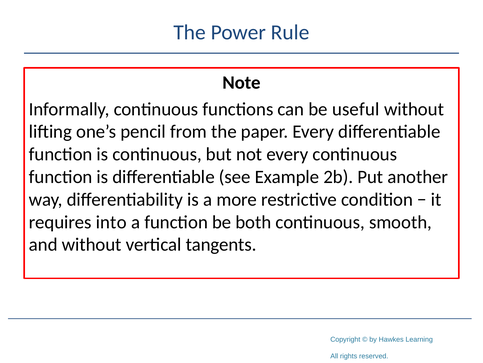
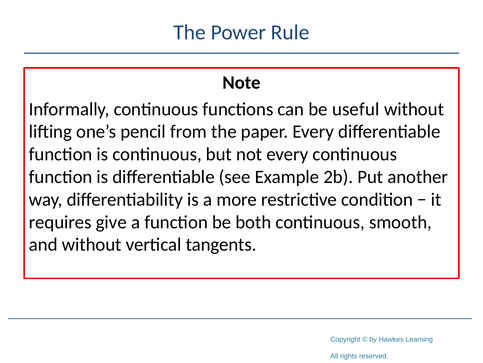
into: into -> give
